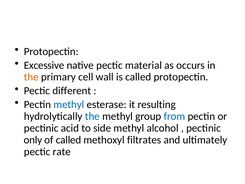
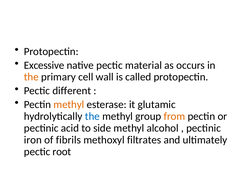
methyl at (69, 104) colour: blue -> orange
resulting: resulting -> glutamic
from colour: blue -> orange
only: only -> iron
of called: called -> fibrils
rate: rate -> root
